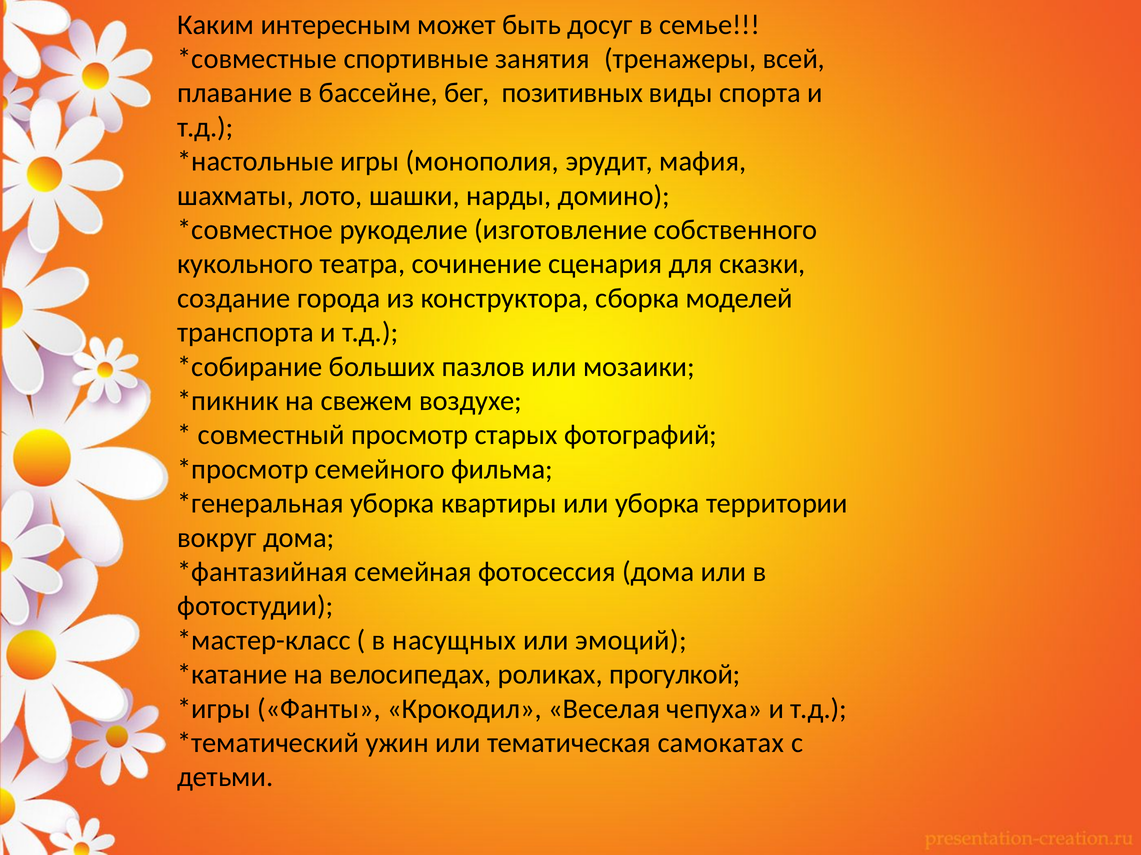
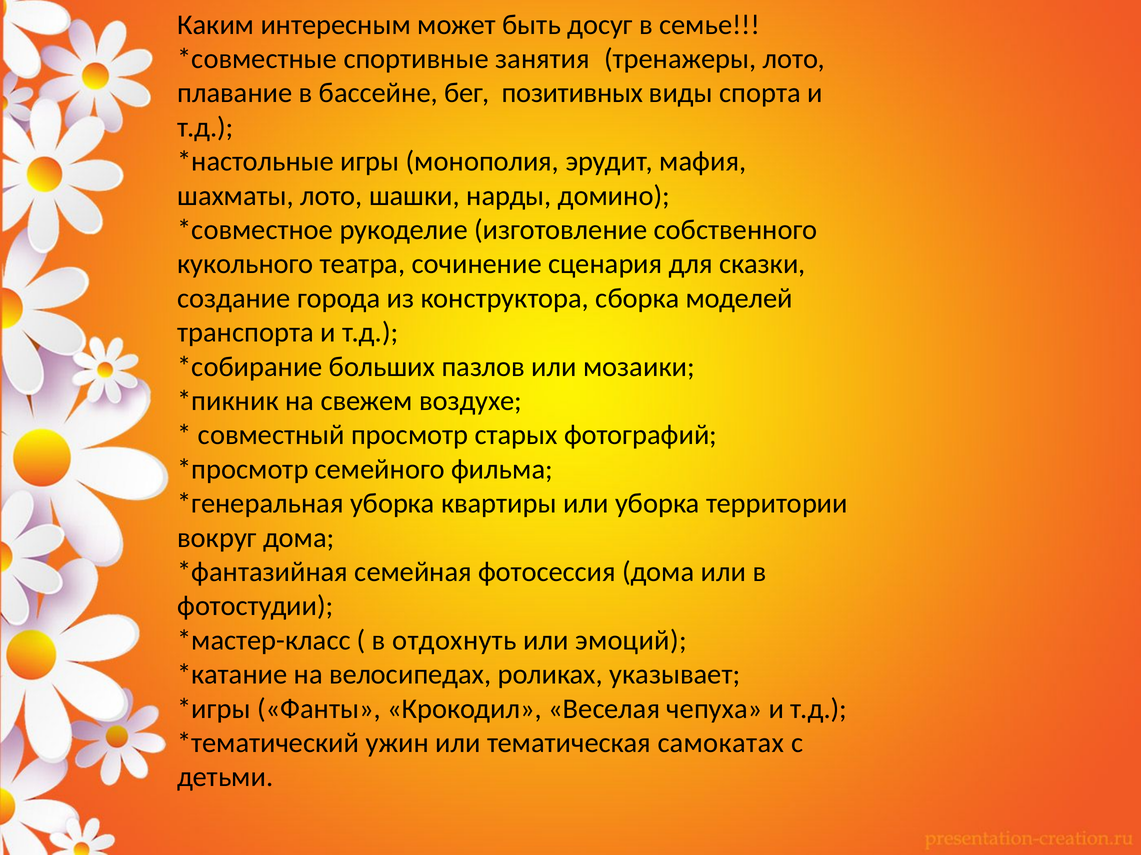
тренажеры всей: всей -> лото
насущных: насущных -> отдохнуть
прогулкой: прогулкой -> указывает
